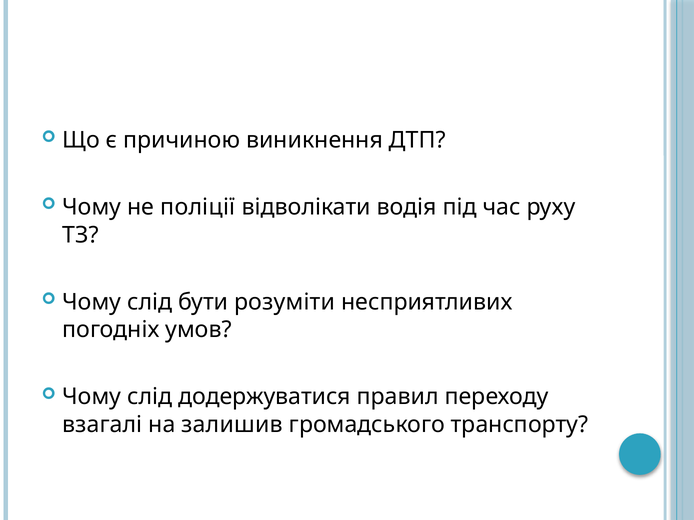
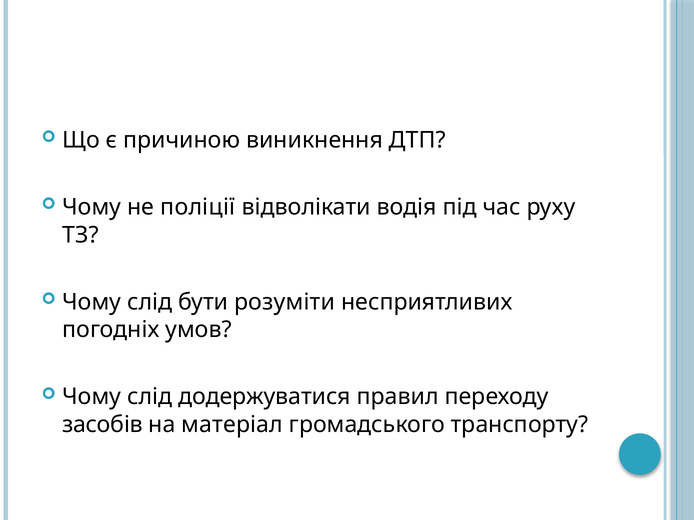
взагалі: взагалі -> засобів
залишив: залишив -> матеріал
